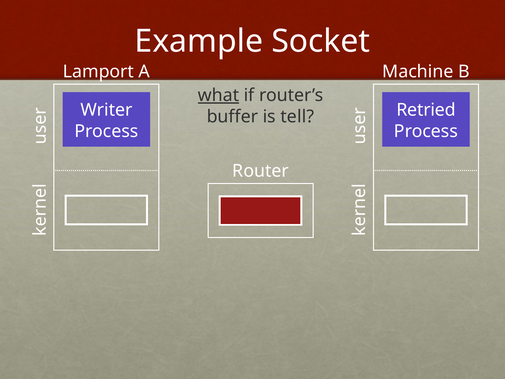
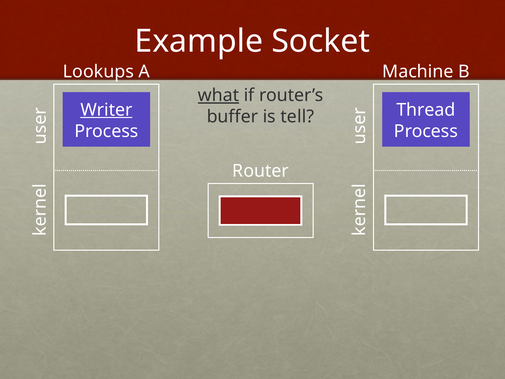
Lamport: Lamport -> Lookups
Writer underline: none -> present
Retried: Retried -> Thread
